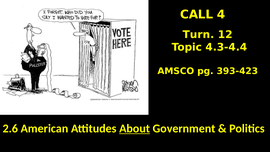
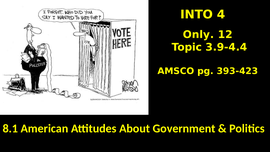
CALL: CALL -> INTO
Turn: Turn -> Only
4.3-4.4: 4.3-4.4 -> 3.9-4.4
2.6: 2.6 -> 8.1
About underline: present -> none
